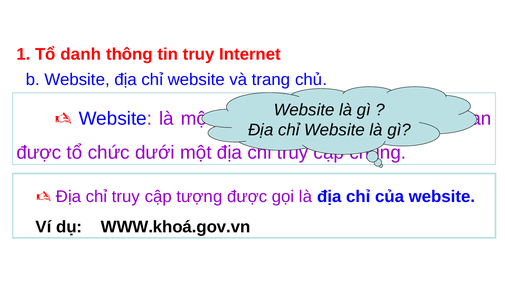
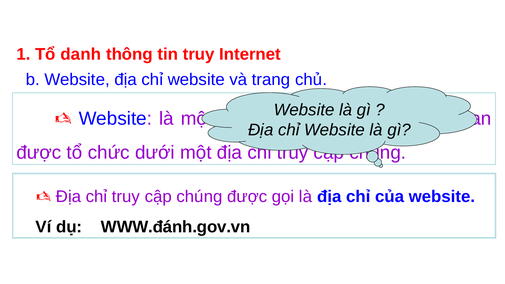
tượng: tượng -> chúng
WWW.khoá.gov.vn: WWW.khoá.gov.vn -> WWW.đánh.gov.vn
